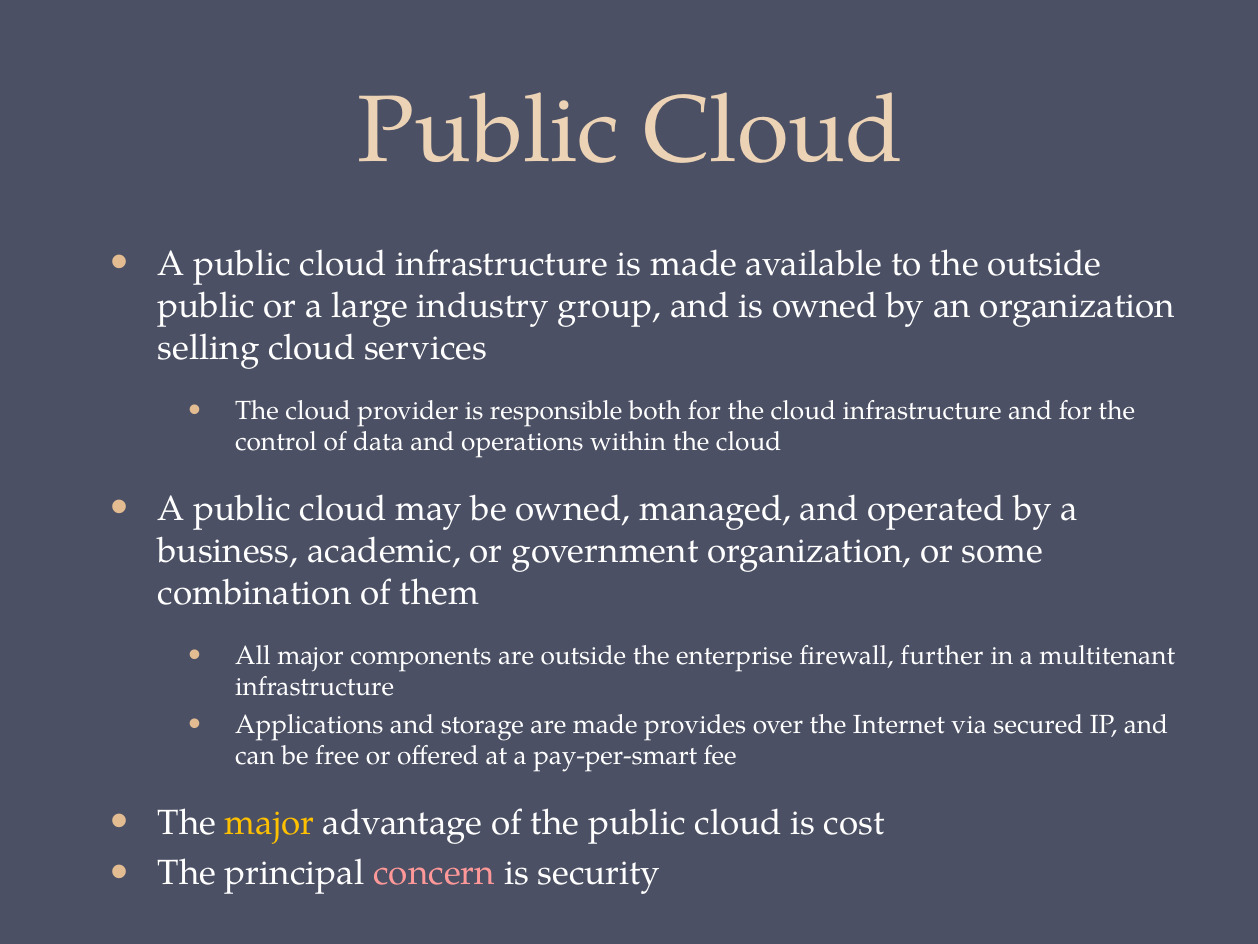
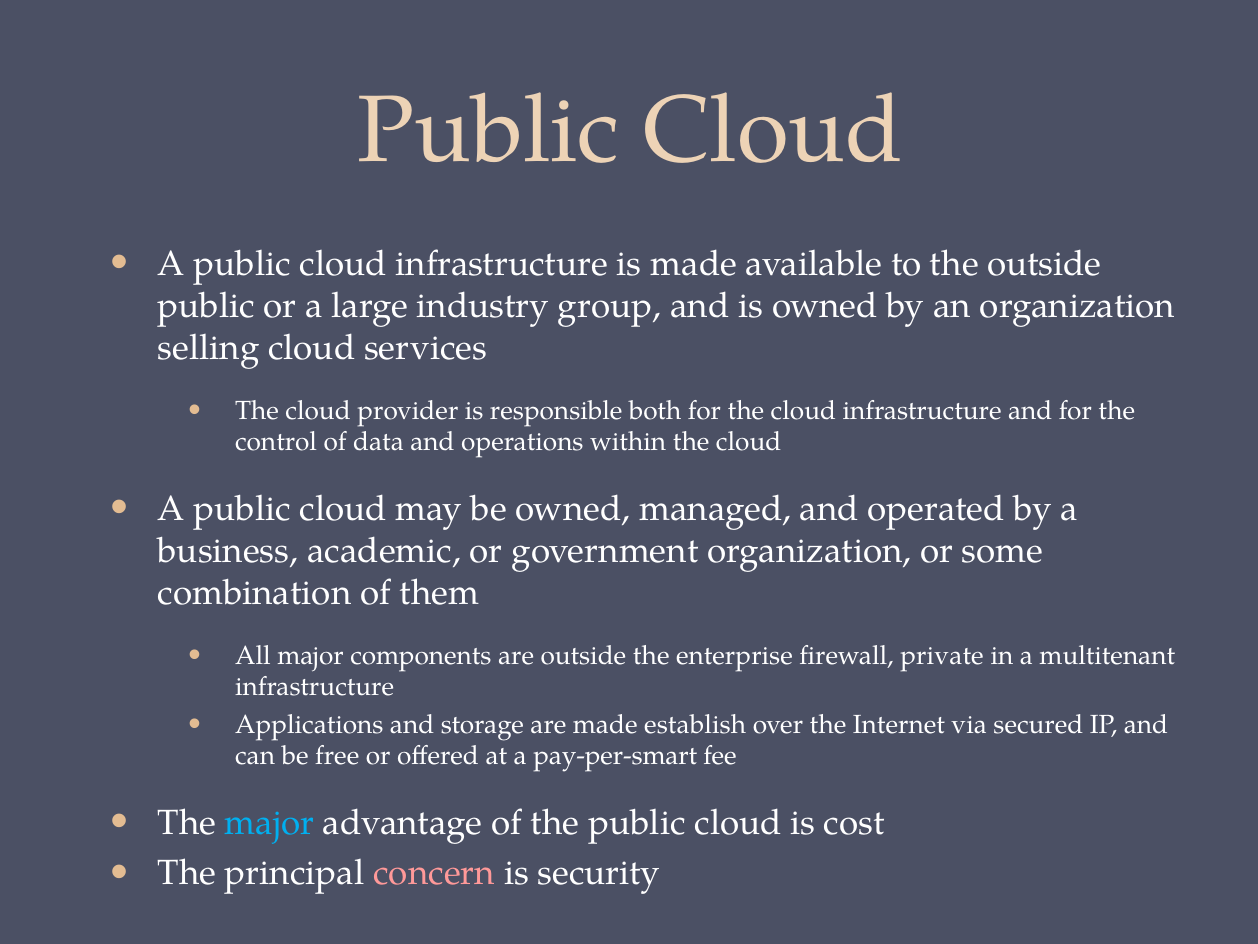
further: further -> private
provides: provides -> establish
major at (269, 822) colour: yellow -> light blue
